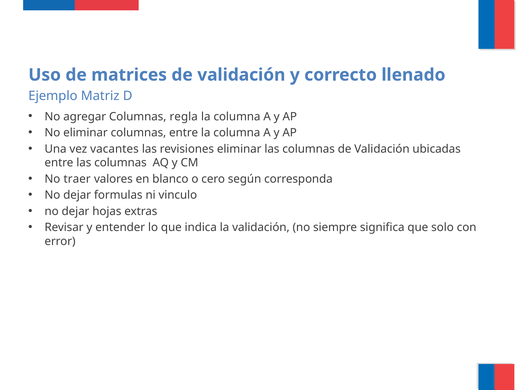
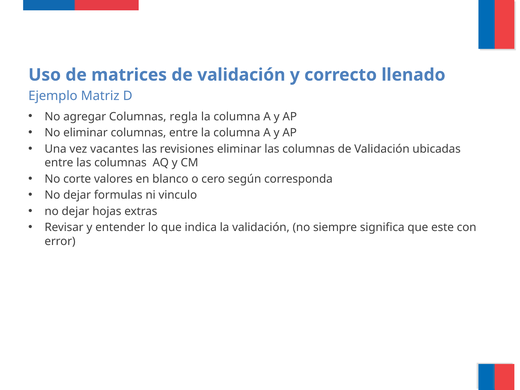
traer: traer -> corte
solo: solo -> este
